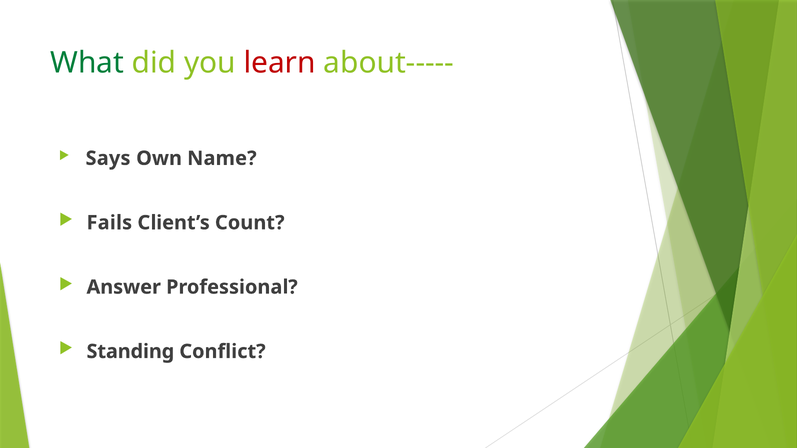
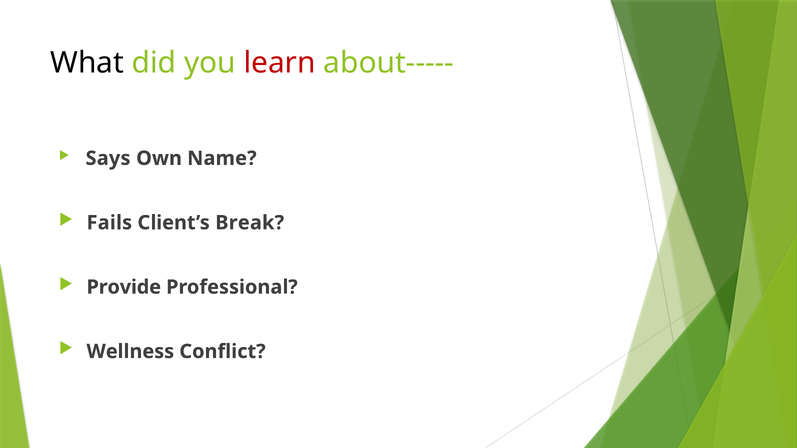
What colour: green -> black
Count: Count -> Break
Answer: Answer -> Provide
Standing: Standing -> Wellness
